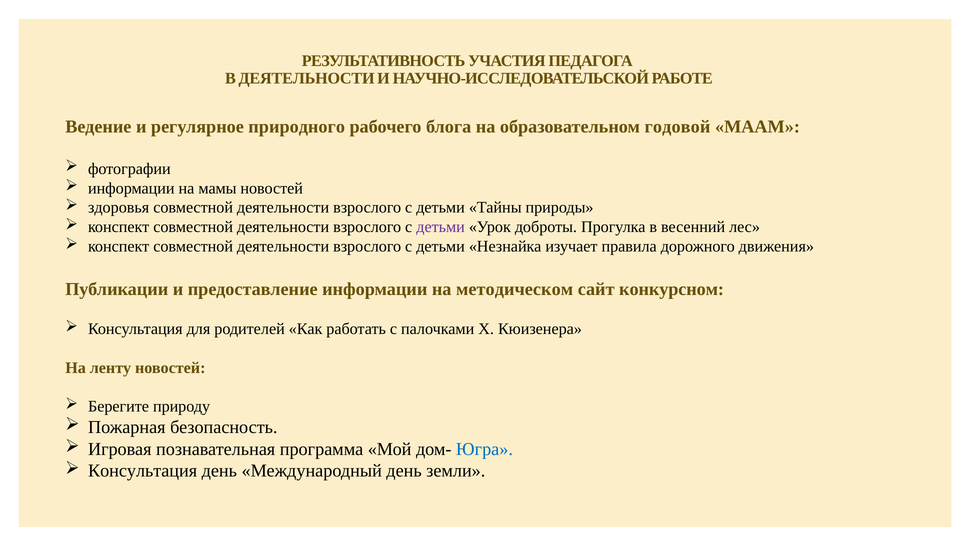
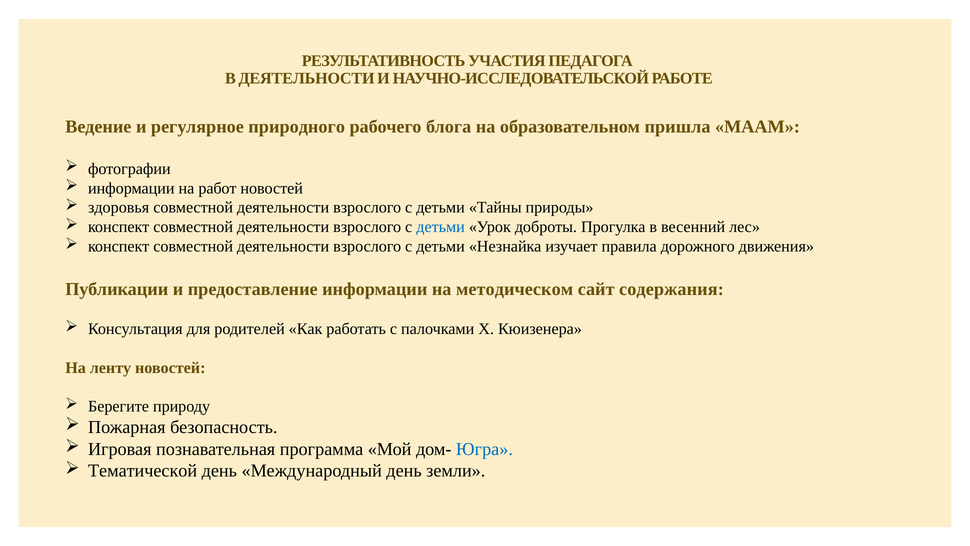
годовой: годовой -> пришла
мамы: мамы -> работ
детьми at (441, 227) colour: purple -> blue
конкурсном: конкурсном -> содержания
Консультация at (143, 471): Консультация -> Тематической
